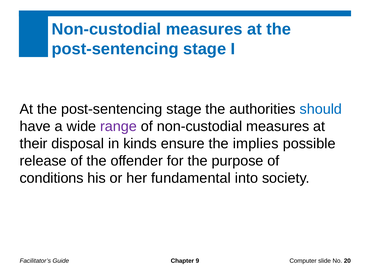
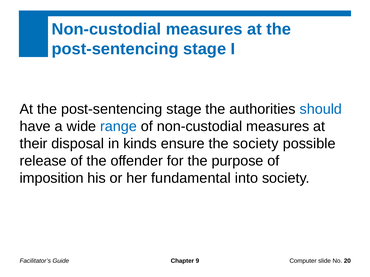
range colour: purple -> blue
the implies: implies -> society
conditions: conditions -> imposition
